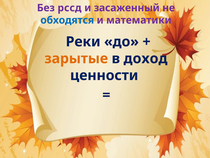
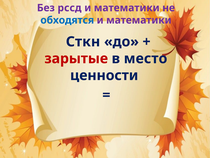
засаженный at (127, 8): засаженный -> математики
Реки: Реки -> Сткн
зарытые colour: orange -> red
доход: доход -> место
